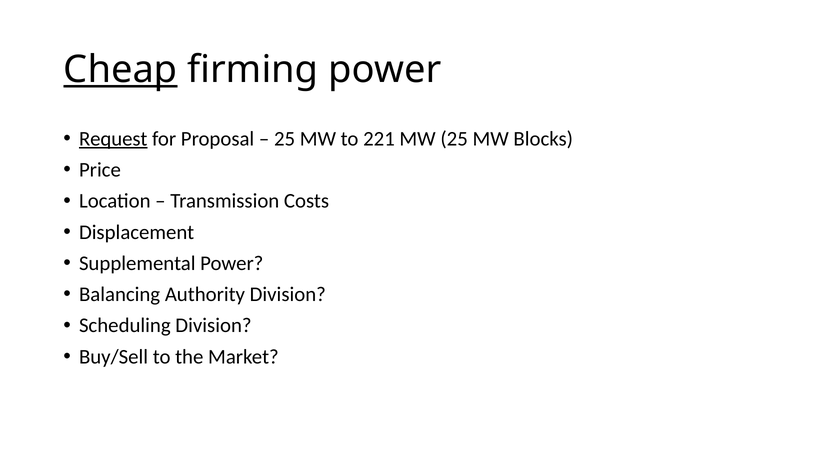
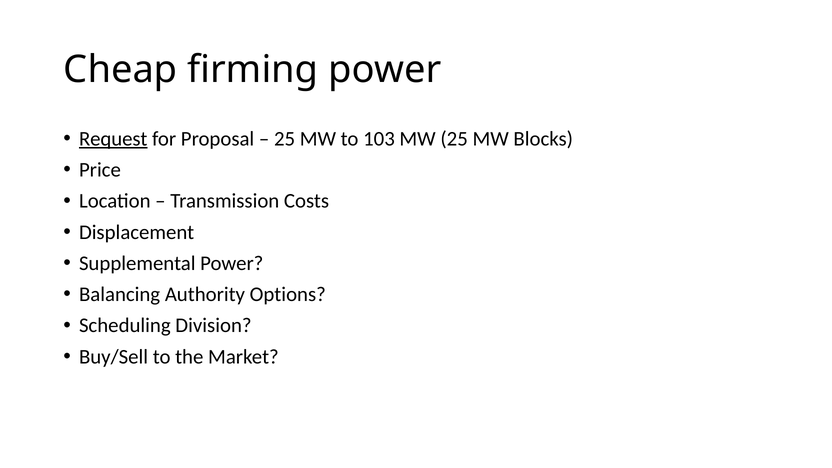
Cheap underline: present -> none
221: 221 -> 103
Authority Division: Division -> Options
